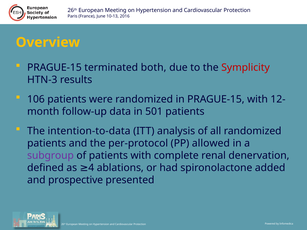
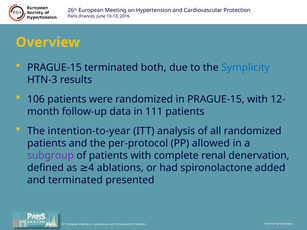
Symplicity colour: red -> blue
501: 501 -> 111
intention-to-data: intention-to-data -> intention-to-year
and prospective: prospective -> terminated
